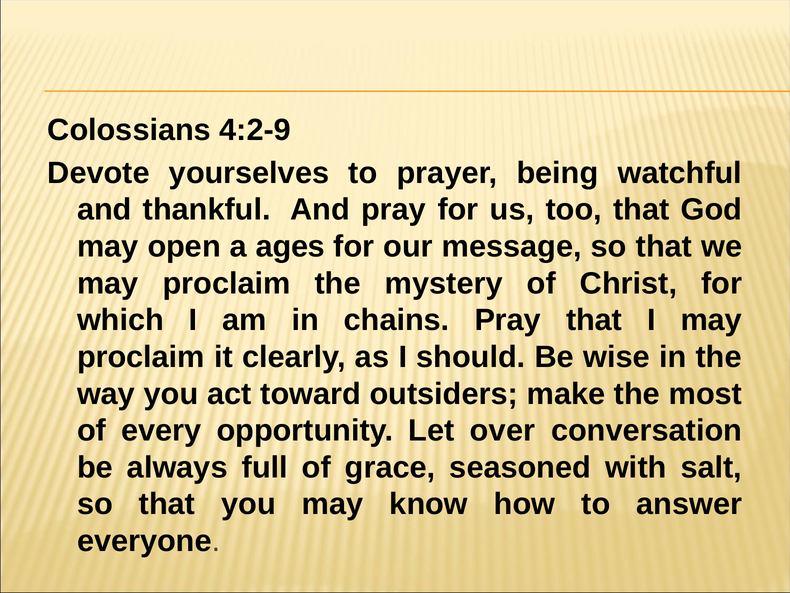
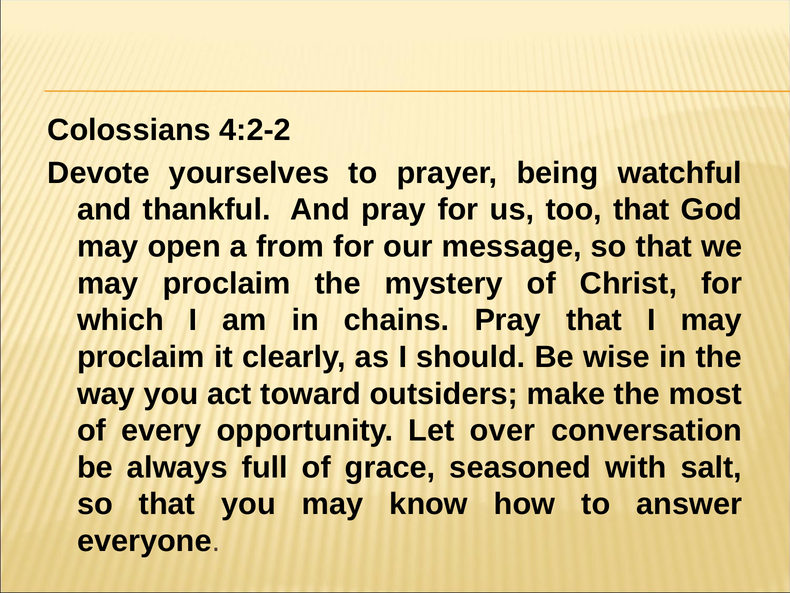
4:2-9: 4:2-9 -> 4:2-2
ages: ages -> from
